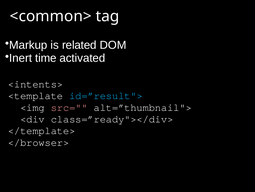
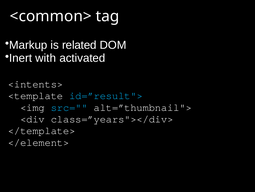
time: time -> with
src= colour: pink -> light blue
class=”ready"></div>: class=”ready"></div> -> class=”years"></div>
</browser>: </browser> -> </element>
